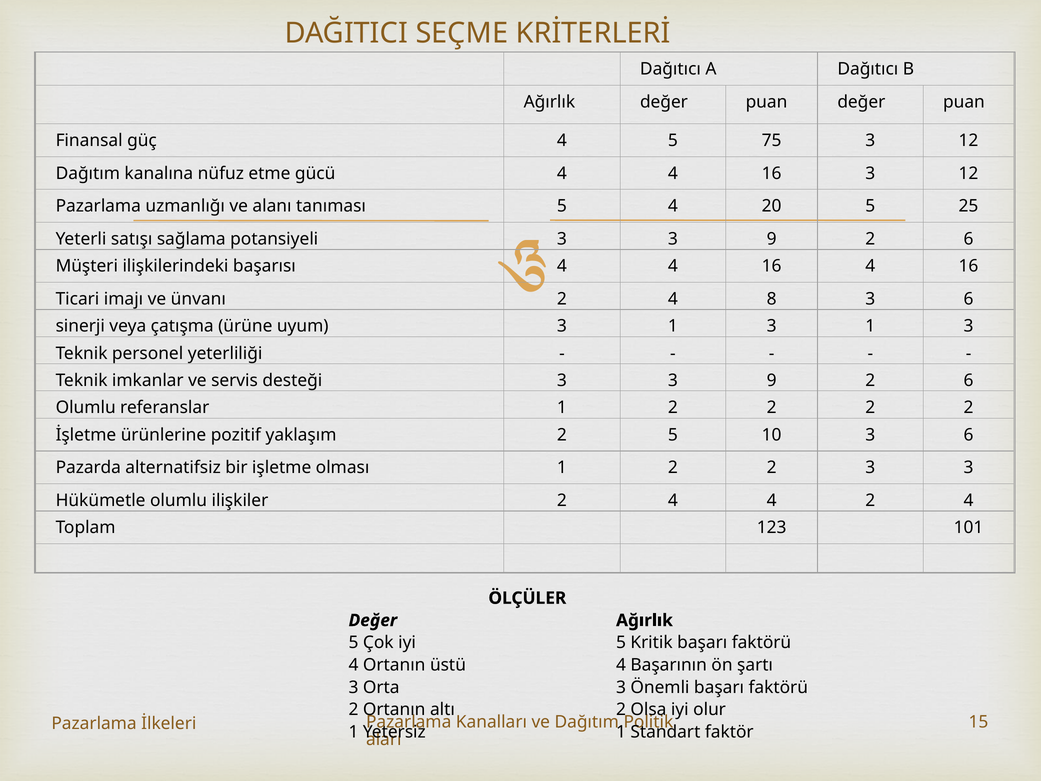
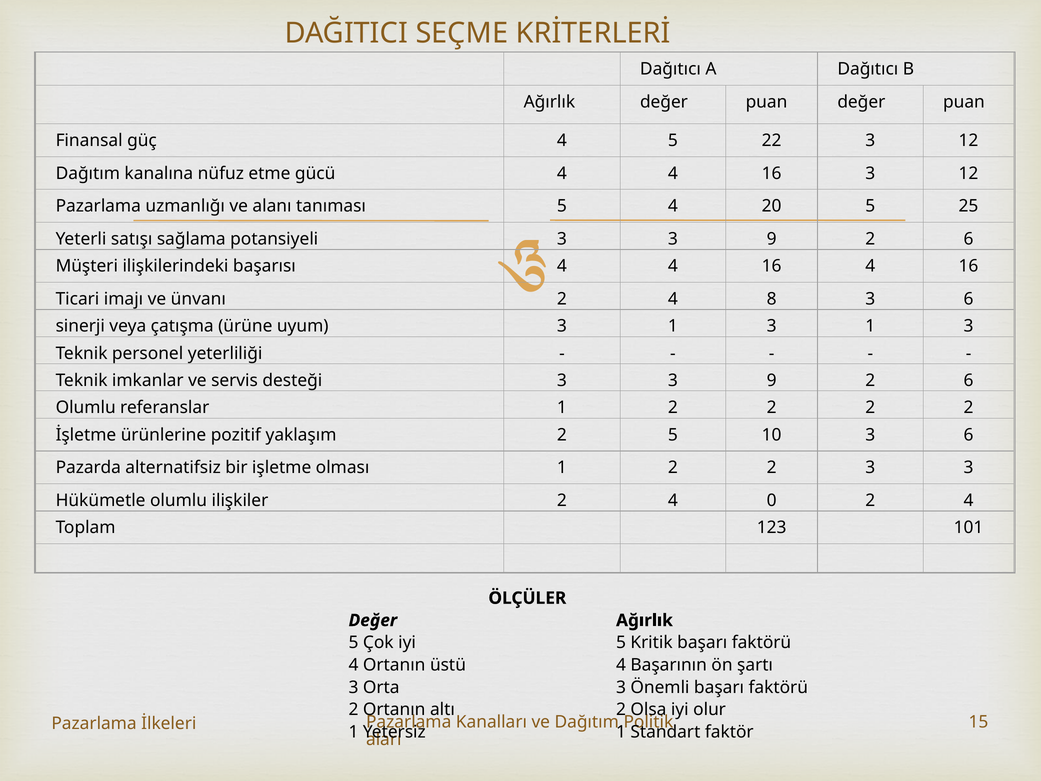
75: 75 -> 22
2 4 4: 4 -> 0
